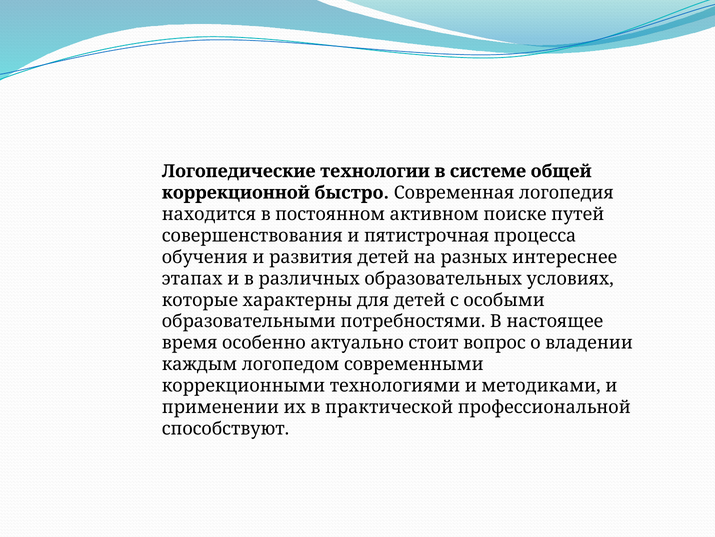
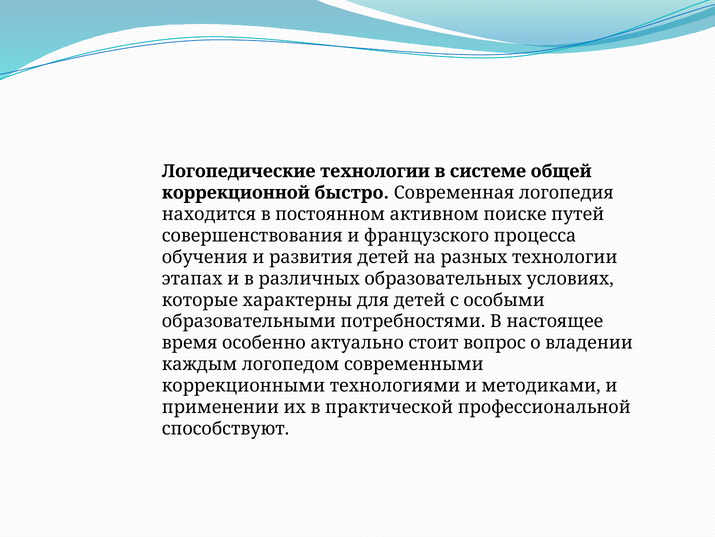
пятистрочная: пятистрочная -> французского
разных интереснее: интереснее -> технологии
